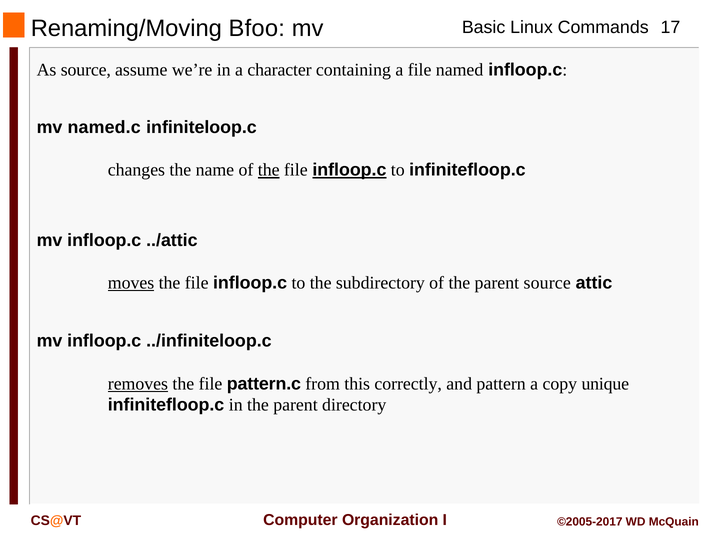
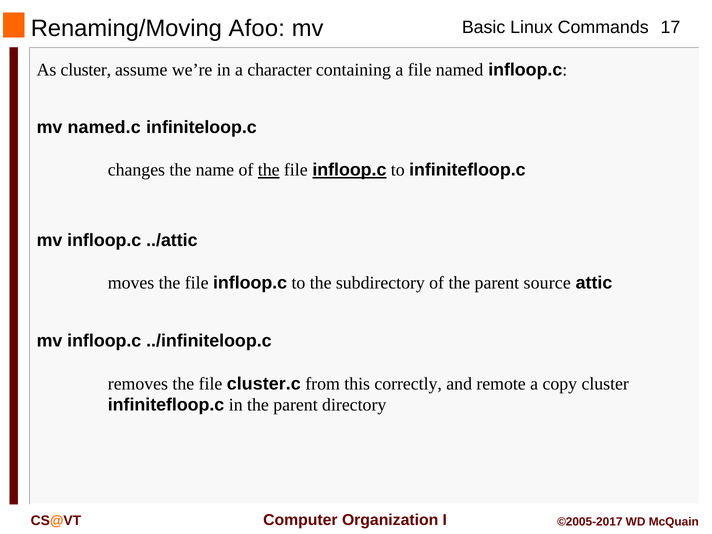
Bfoo: Bfoo -> Afoo
As source: source -> cluster
moves underline: present -> none
removes underline: present -> none
pattern.c: pattern.c -> cluster.c
pattern: pattern -> remote
copy unique: unique -> cluster
